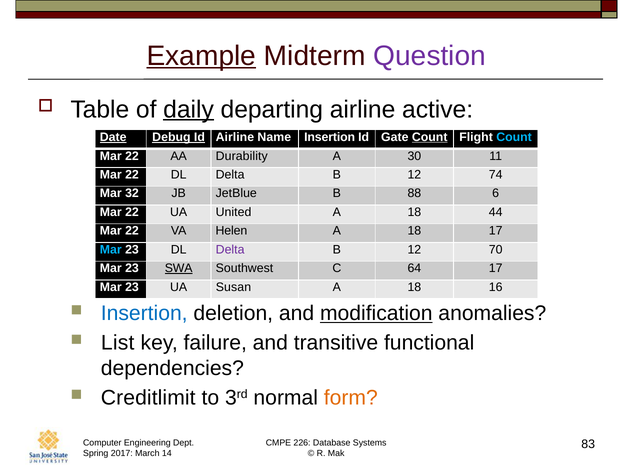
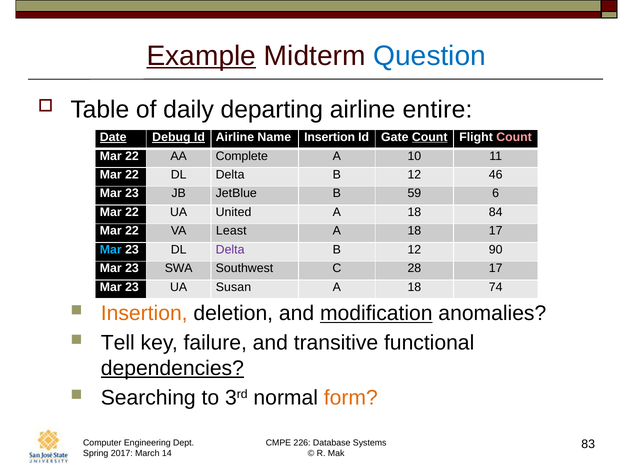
Question colour: purple -> blue
daily underline: present -> none
active: active -> entire
Count at (514, 137) colour: light blue -> pink
Durability: Durability -> Complete
30: 30 -> 10
74: 74 -> 46
32 at (132, 193): 32 -> 23
88: 88 -> 59
44: 44 -> 84
Helen: Helen -> Least
70: 70 -> 90
SWA underline: present -> none
64: 64 -> 28
16: 16 -> 74
Insertion at (144, 313) colour: blue -> orange
List: List -> Tell
dependencies underline: none -> present
Creditlimit: Creditlimit -> Searching
